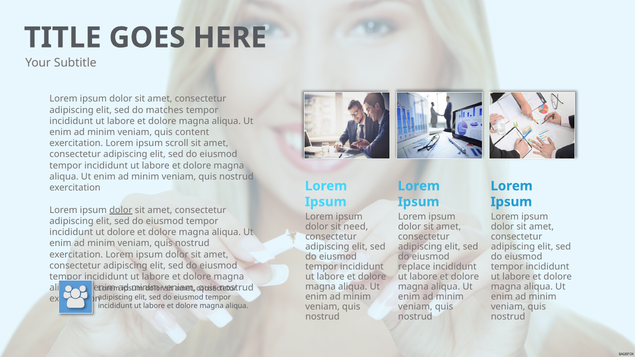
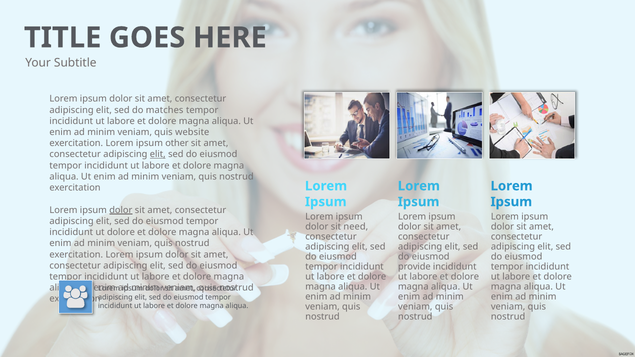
content: content -> website
scroll: scroll -> other
elit at (158, 155) underline: none -> present
replace: replace -> provide
